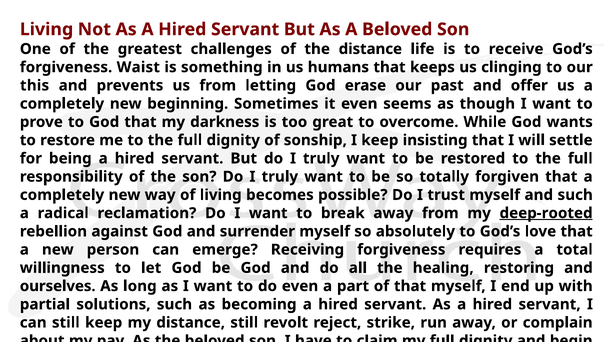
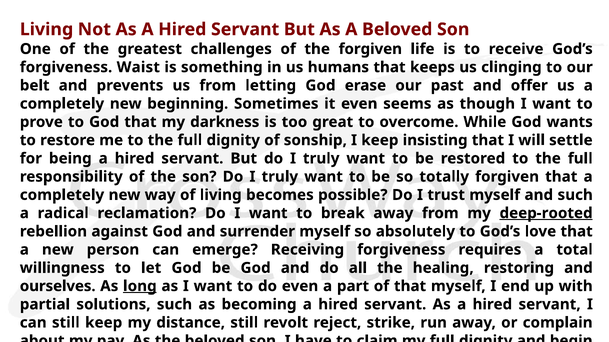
the distance: distance -> forgiven
this: this -> belt
long underline: none -> present
